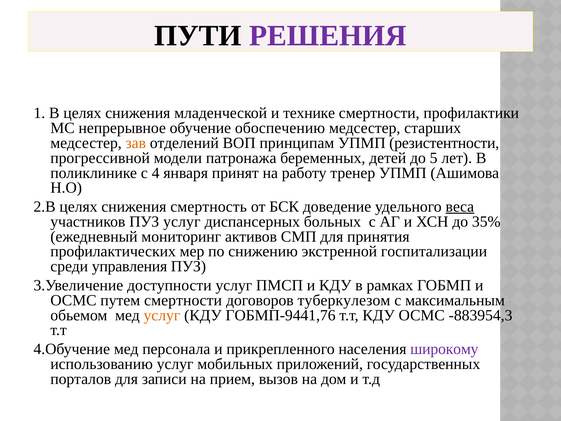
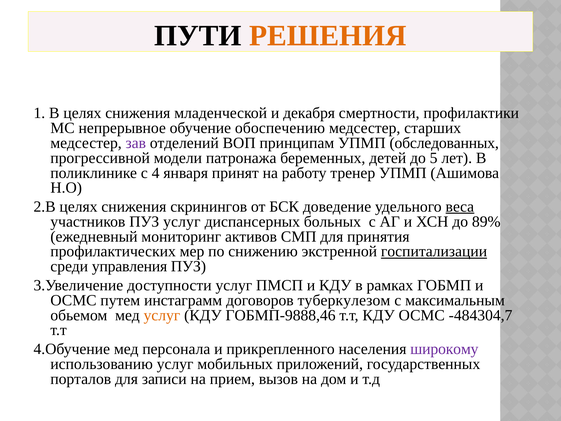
РЕШЕНИЯ colour: purple -> orange
технике: технике -> декабря
зав colour: orange -> purple
резистентности: резистентности -> обследованных
смертность: смертность -> скринингов
35%: 35% -> 89%
госпитализации underline: none -> present
путем смертности: смертности -> инстаграмм
ГОБМП-9441,76: ГОБМП-9441,76 -> ГОБМП-9888,46
-883954,3: -883954,3 -> -484304,7
